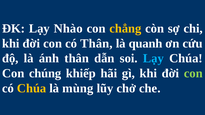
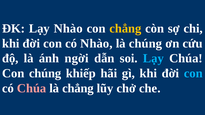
có Thân: Thân -> Nhào
là quanh: quanh -> chúng
ánh thân: thân -> ngời
con at (193, 74) colour: light green -> light blue
Chúa at (32, 89) colour: yellow -> pink
là mùng: mùng -> chẳng
